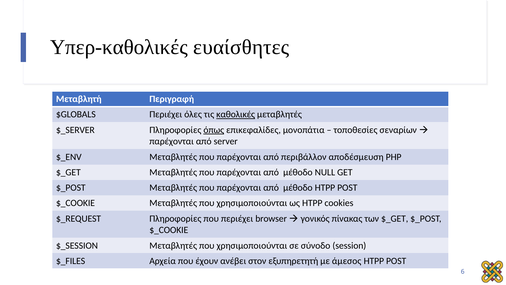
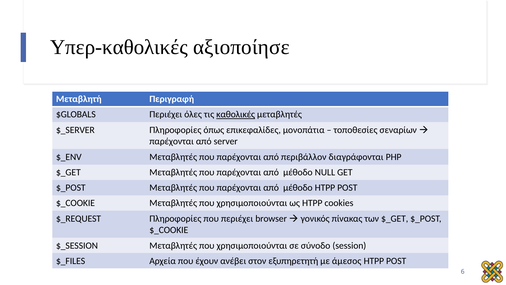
ευαίσθητες: ευαίσθητες -> αξιοποίησε
όπως underline: present -> none
αποδέσμευση: αποδέσμευση -> διαγράφονται
